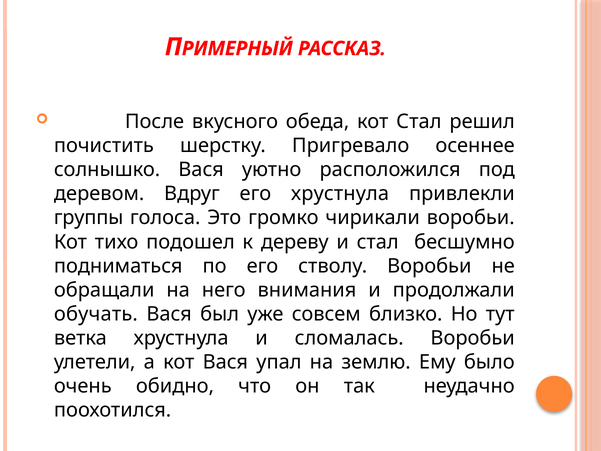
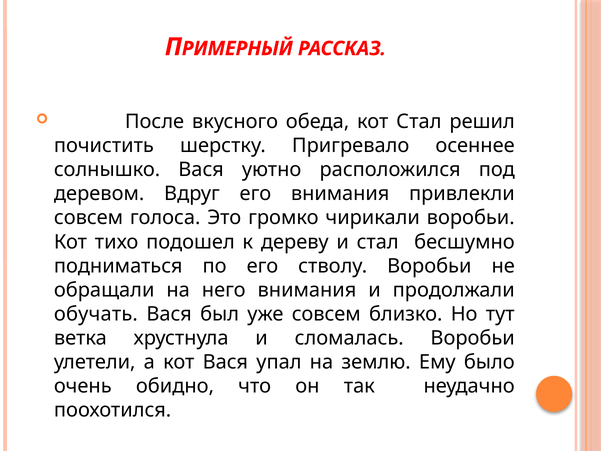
его хрустнула: хрустнула -> внимания
группы at (89, 218): группы -> совсем
